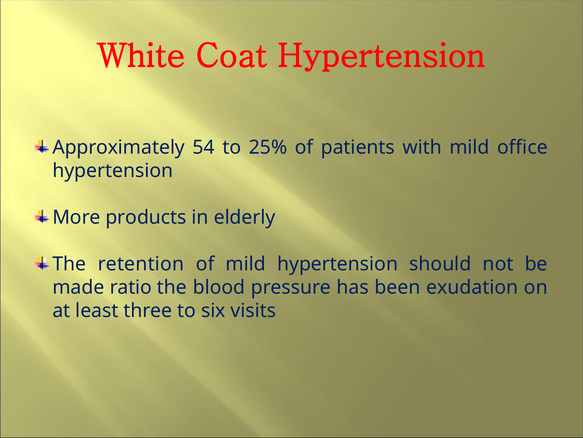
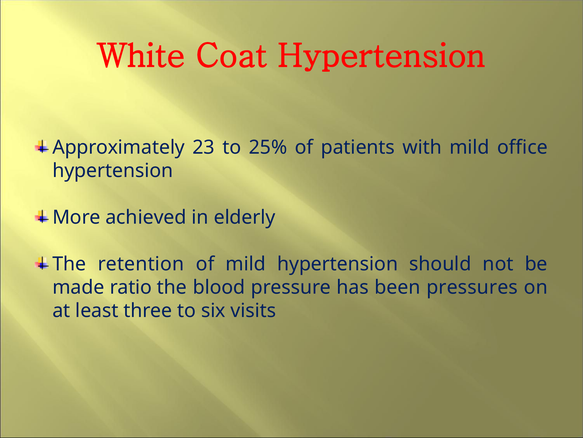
54: 54 -> 23
products: products -> achieved
exudation: exudation -> pressures
